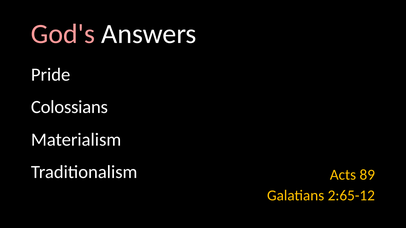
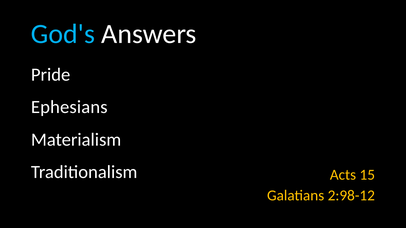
God's colour: pink -> light blue
Colossians: Colossians -> Ephesians
89: 89 -> 15
2:65-12: 2:65-12 -> 2:98-12
